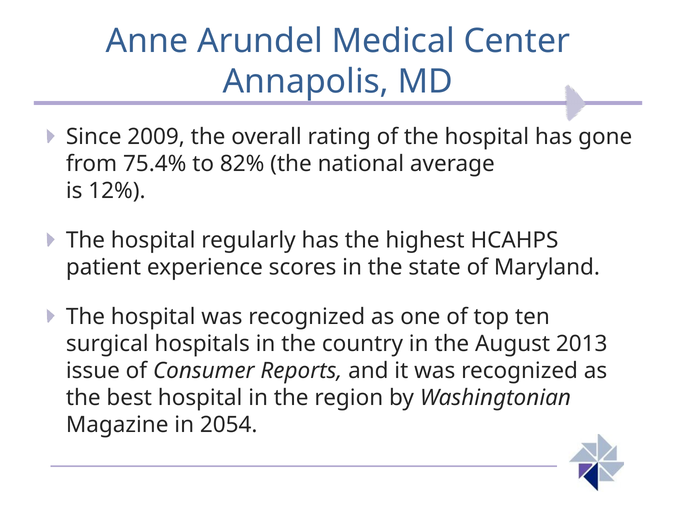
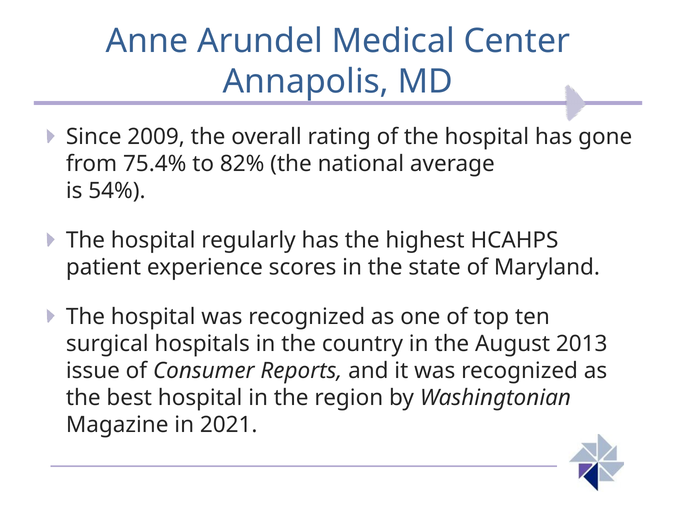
12%: 12% -> 54%
2054: 2054 -> 2021
